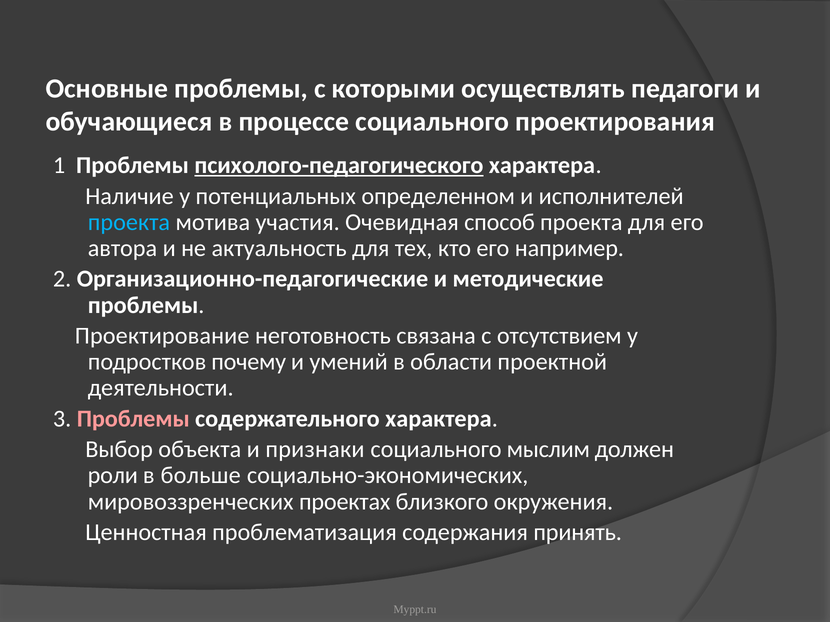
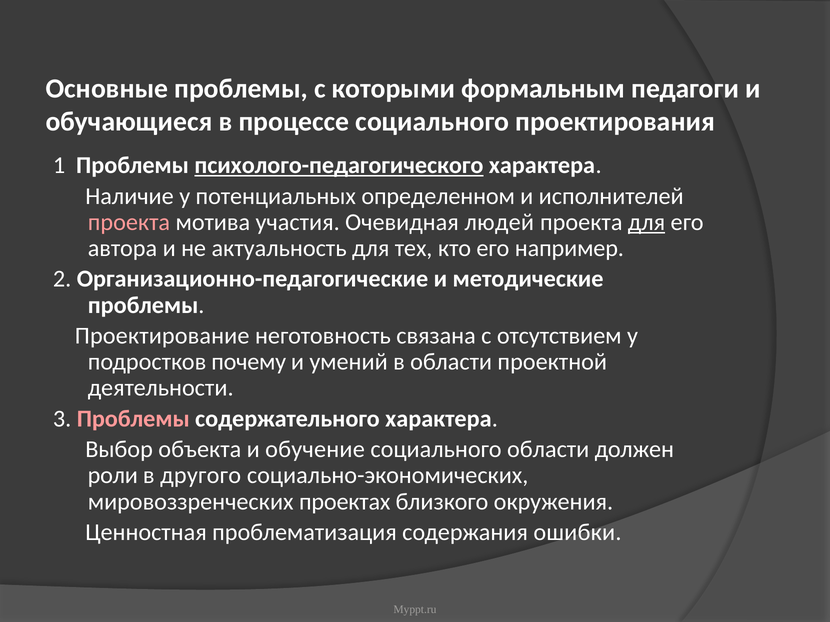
осуществлять: осуществлять -> формальным
проекта at (129, 222) colour: light blue -> pink
способ: способ -> людей
для at (647, 222) underline: none -> present
признаки: признаки -> обучение
социального мыслим: мыслим -> области
больше: больше -> другого
принять: принять -> ошибки
